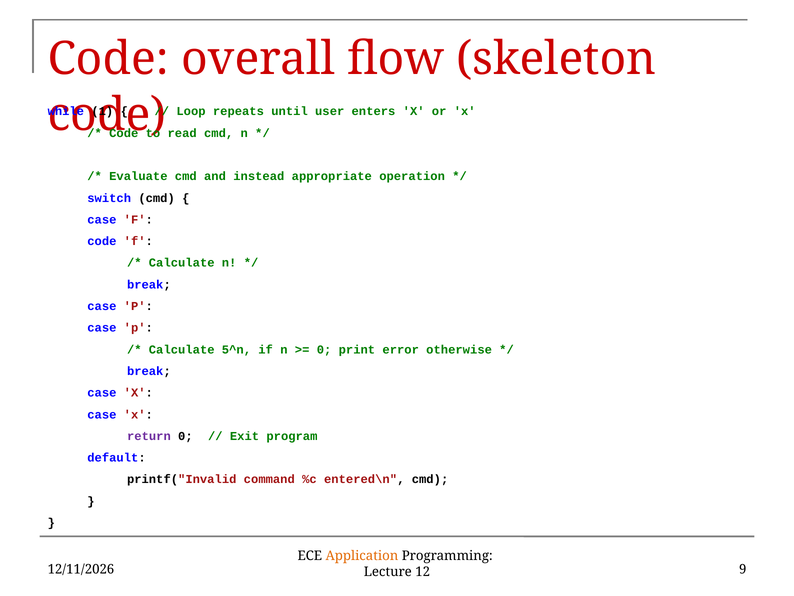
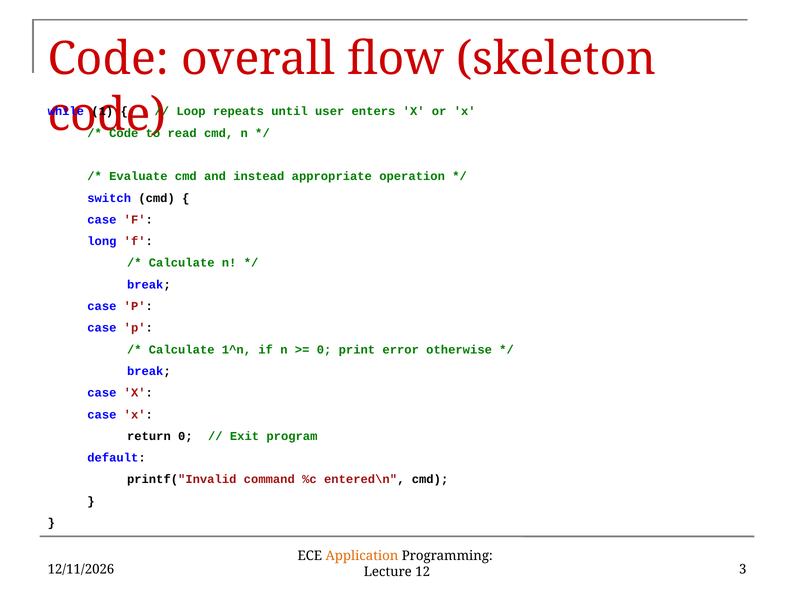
code at (102, 241): code -> long
5^n: 5^n -> 1^n
return colour: purple -> black
9: 9 -> 3
